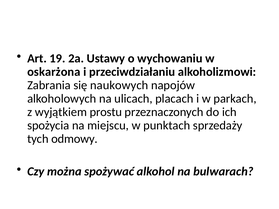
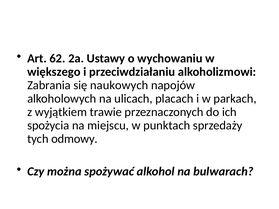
19: 19 -> 62
oskarżona: oskarżona -> większego
prostu: prostu -> trawie
